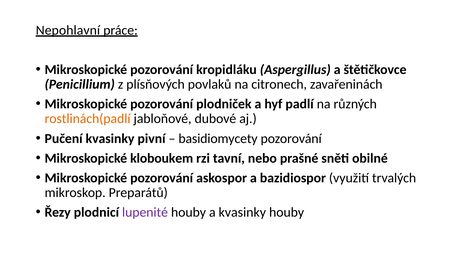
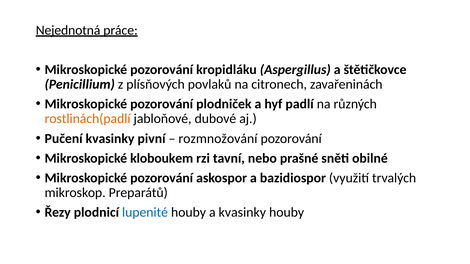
Nepohlavní: Nepohlavní -> Nejednotná
basidiomycety: basidiomycety -> rozmnožování
lupenité colour: purple -> blue
